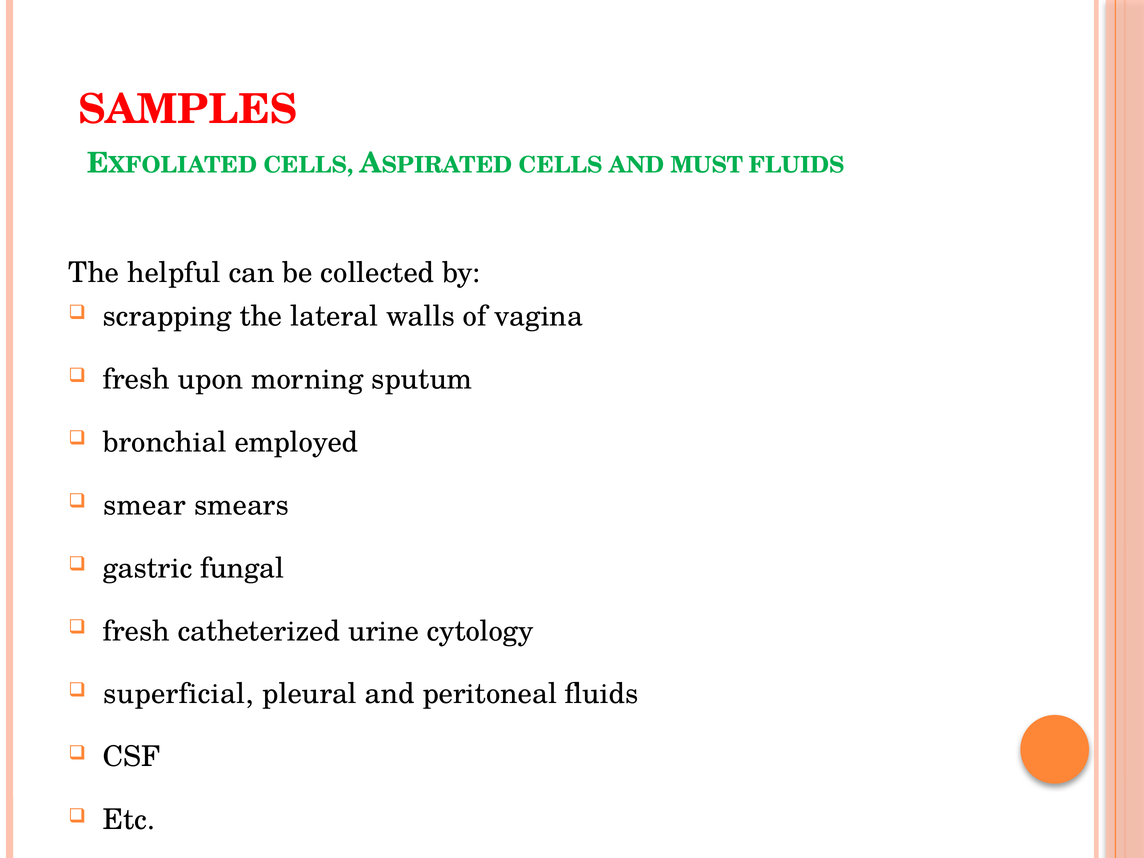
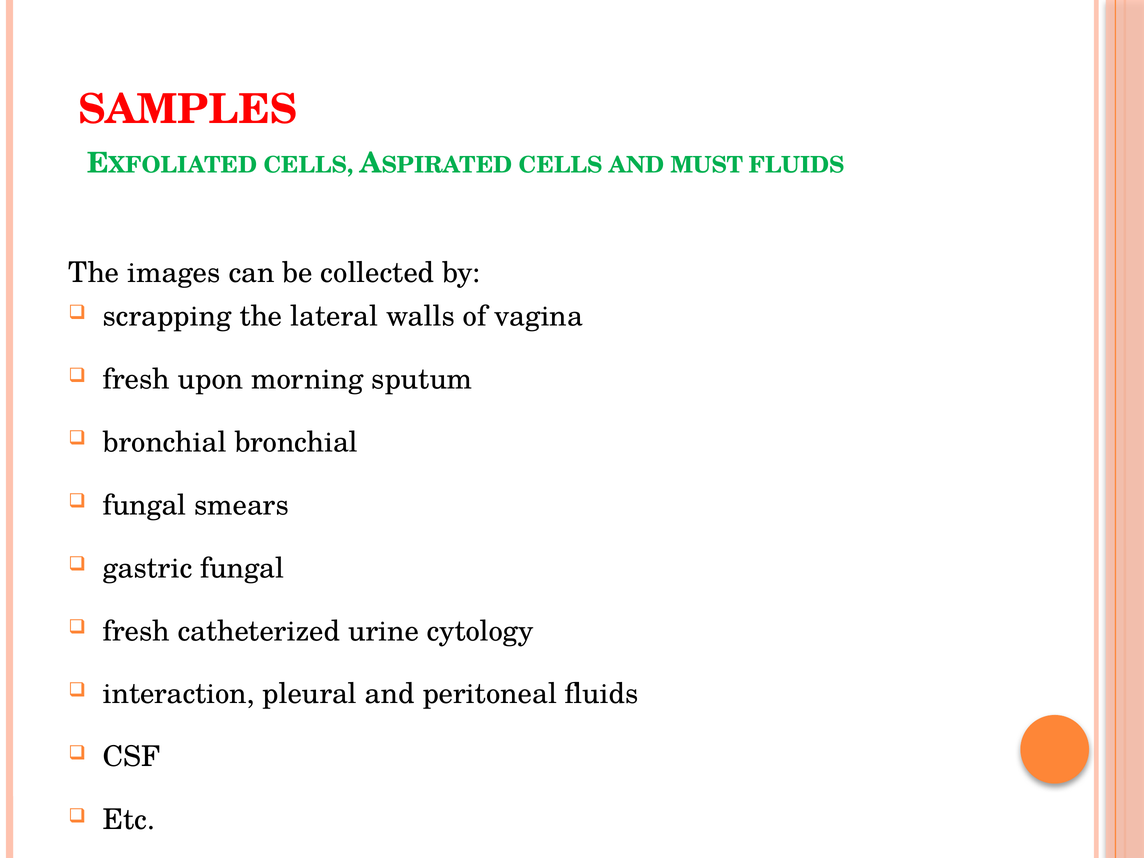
helpful: helpful -> images
bronchial employed: employed -> bronchial
smear at (144, 505): smear -> fungal
superficial: superficial -> interaction
